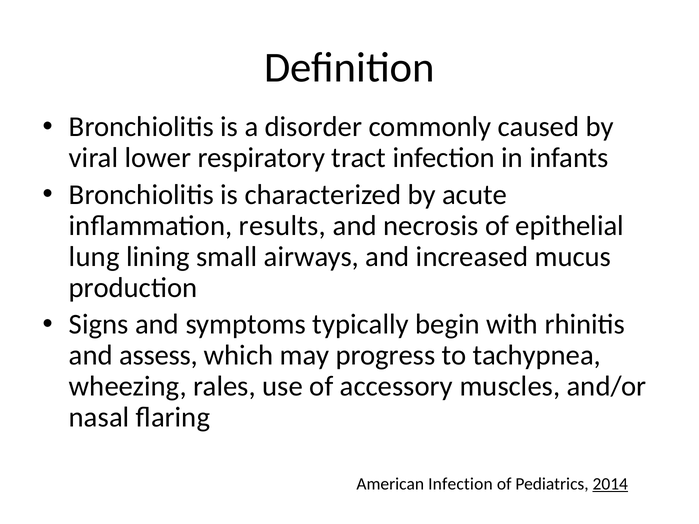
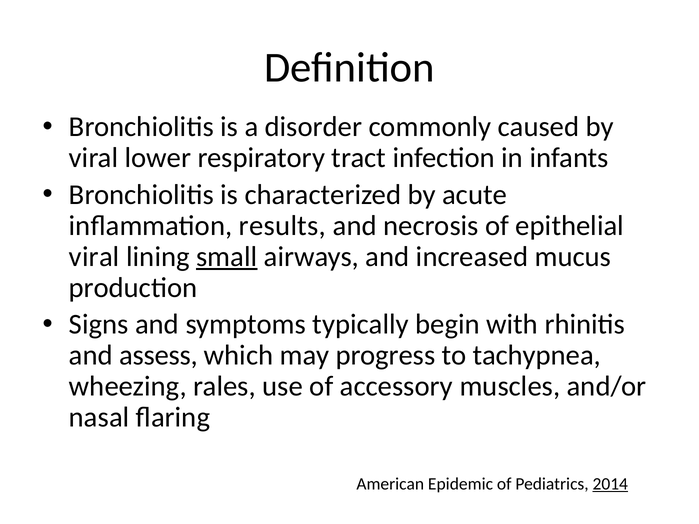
lung at (94, 257): lung -> viral
small underline: none -> present
American Infection: Infection -> Epidemic
